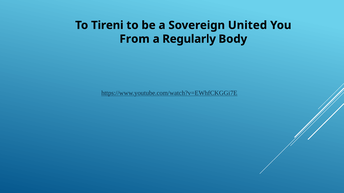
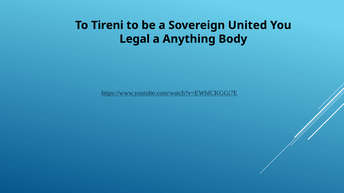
From: From -> Legal
Regularly: Regularly -> Anything
